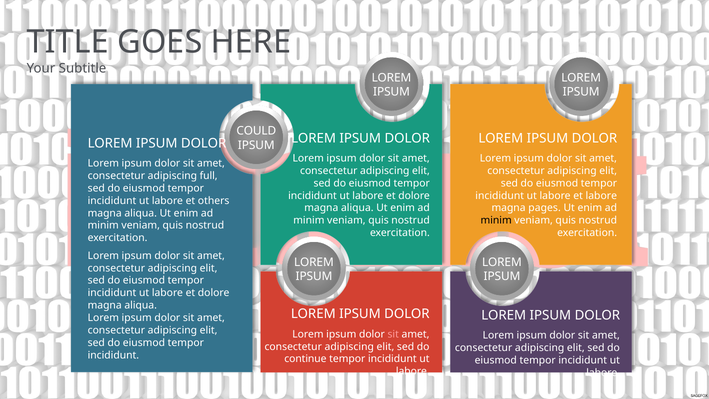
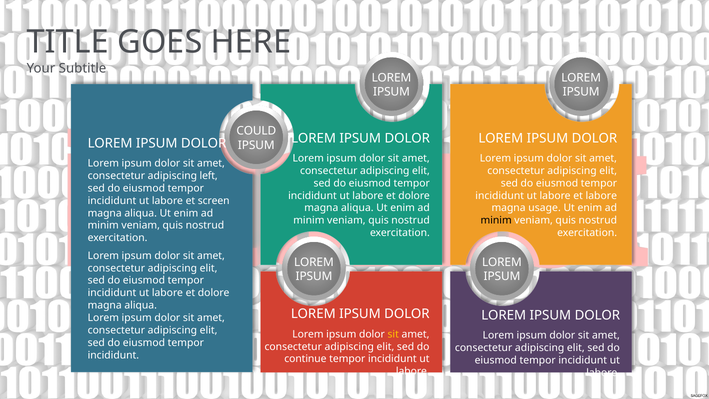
full: full -> left
others: others -> screen
pages: pages -> usage
sit at (393, 334) colour: pink -> yellow
